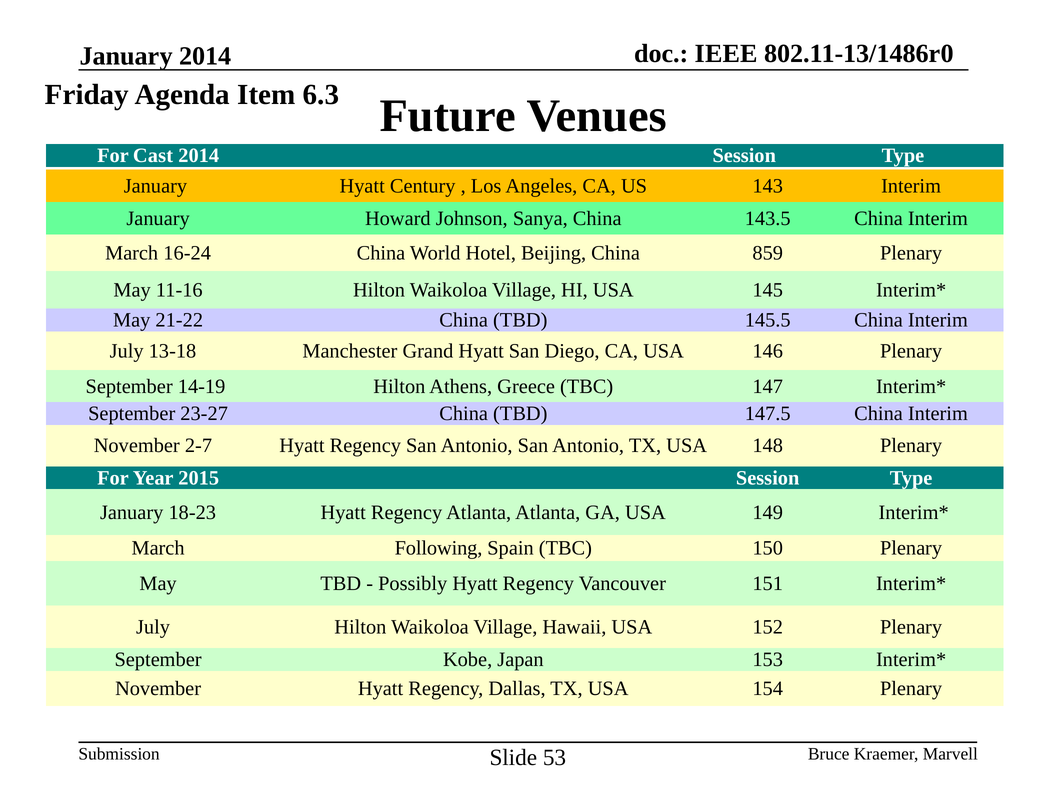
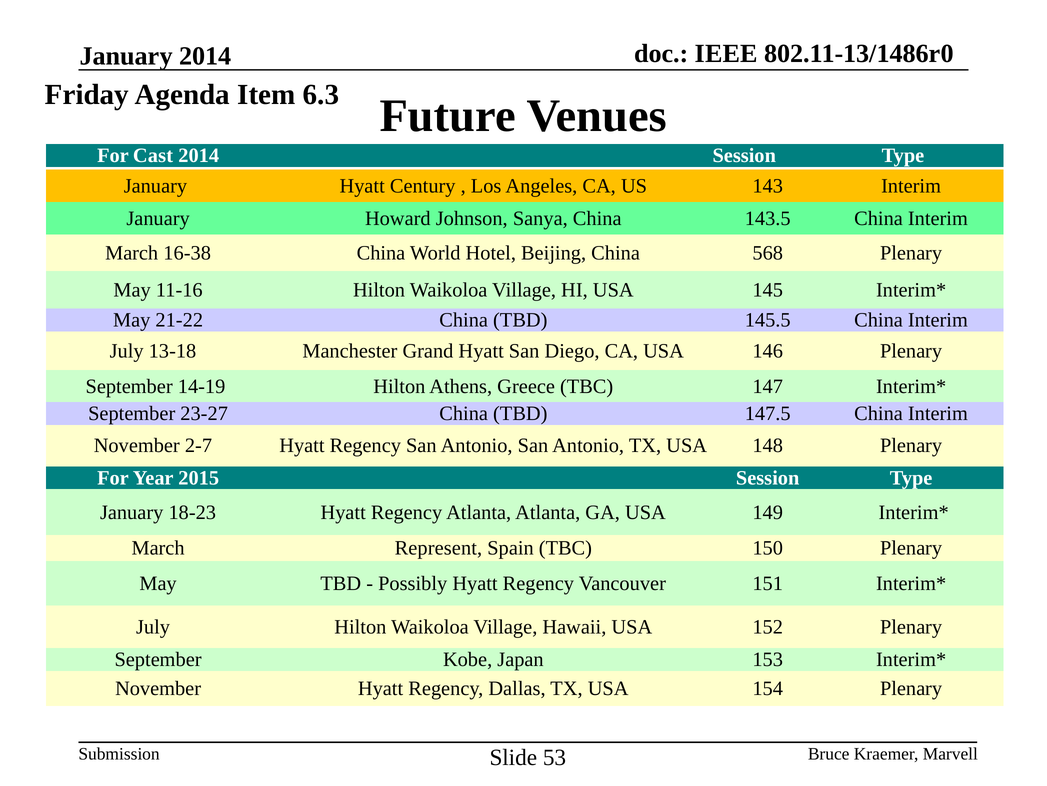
16-24: 16-24 -> 16-38
859: 859 -> 568
Following: Following -> Represent
